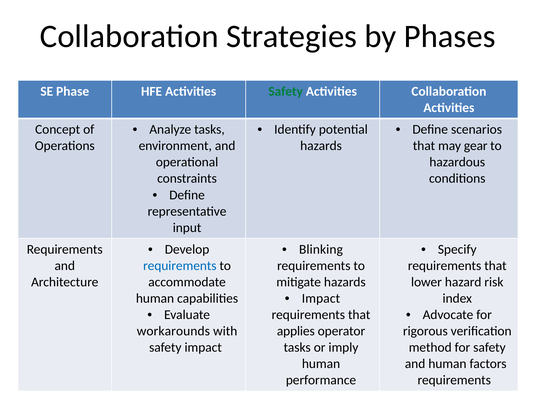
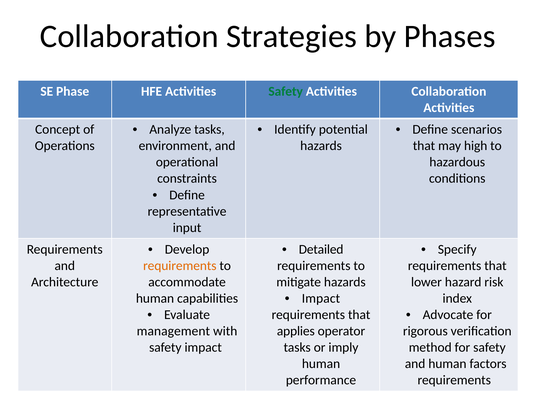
gear: gear -> high
Blinking: Blinking -> Detailed
requirements at (180, 266) colour: blue -> orange
workarounds: workarounds -> management
